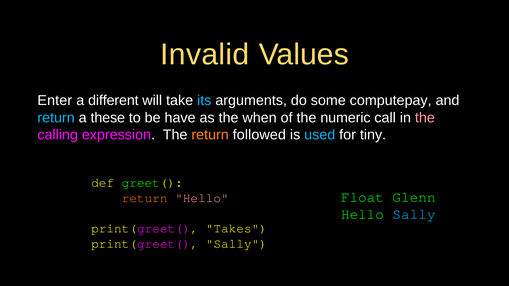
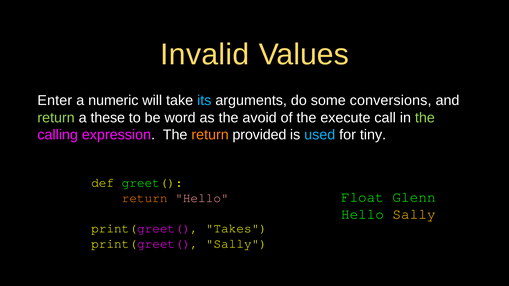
different: different -> numeric
computepay: computepay -> conversions
return at (56, 118) colour: light blue -> light green
have: have -> word
when: when -> avoid
numeric: numeric -> execute
the at (425, 118) colour: pink -> light green
followed: followed -> provided
Sally at (414, 214) colour: light blue -> yellow
